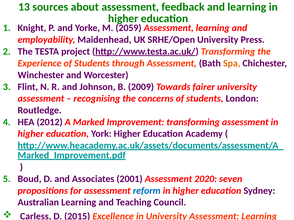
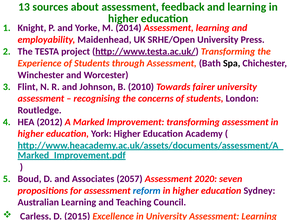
2059: 2059 -> 2014
Spa colour: orange -> black
2009: 2009 -> 2010
2001: 2001 -> 2057
